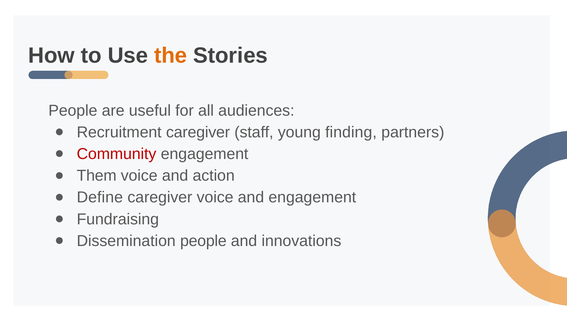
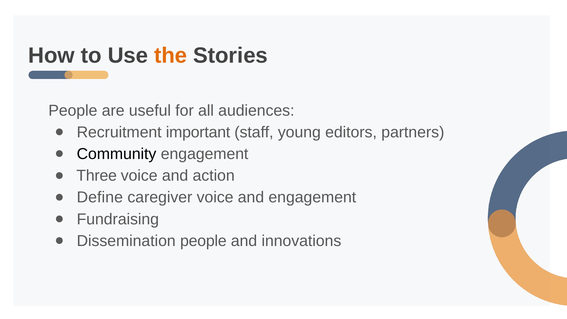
Recruitment caregiver: caregiver -> important
finding: finding -> editors
Community colour: red -> black
Them: Them -> Three
